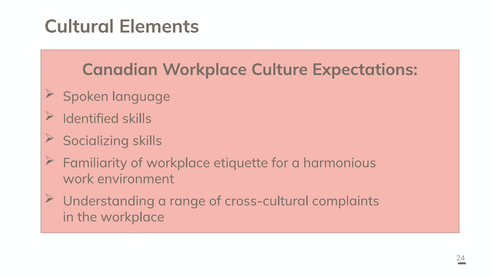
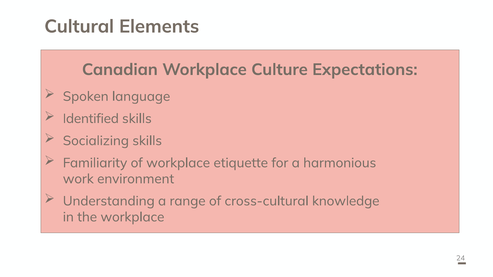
complaints: complaints -> knowledge
